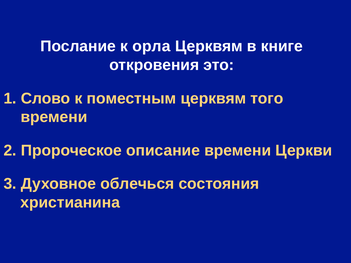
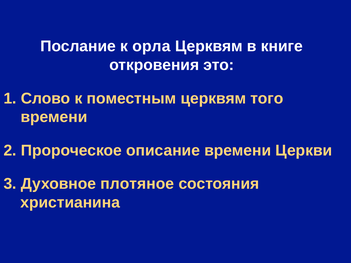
облечься: облечься -> плотяное
